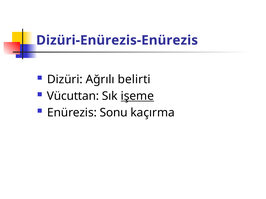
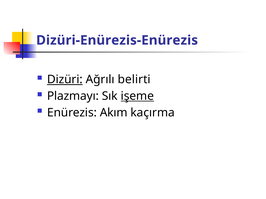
Dizüri underline: none -> present
Vücuttan: Vücuttan -> Plazmayı
Sonu: Sonu -> Akım
